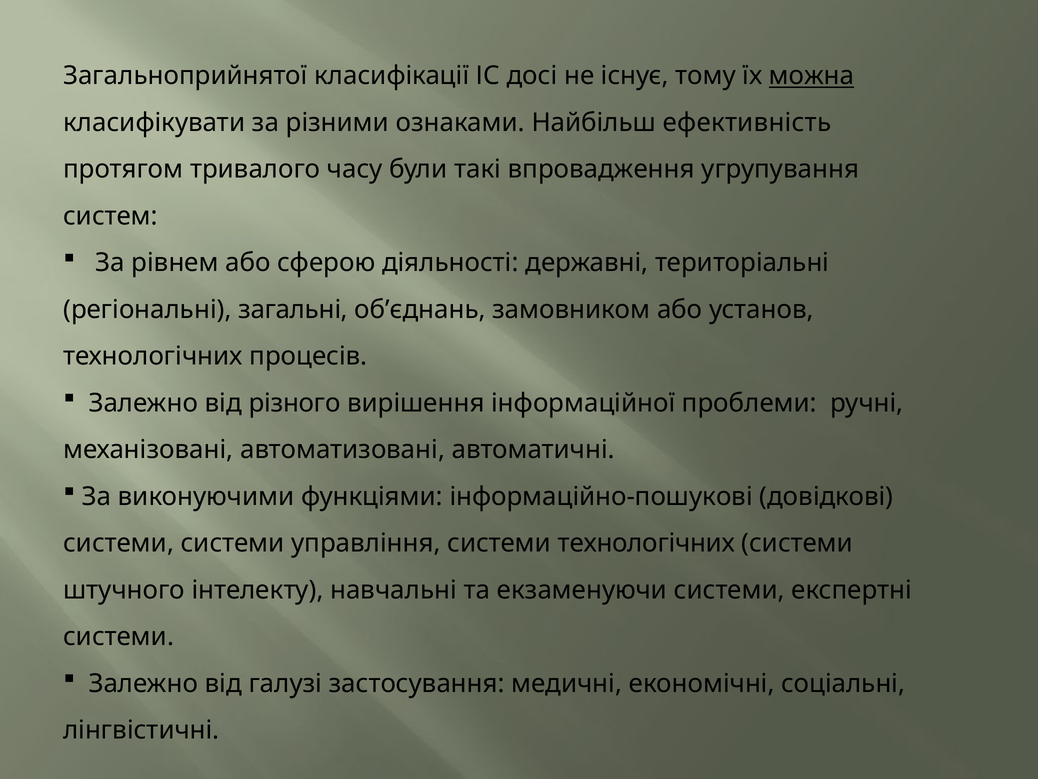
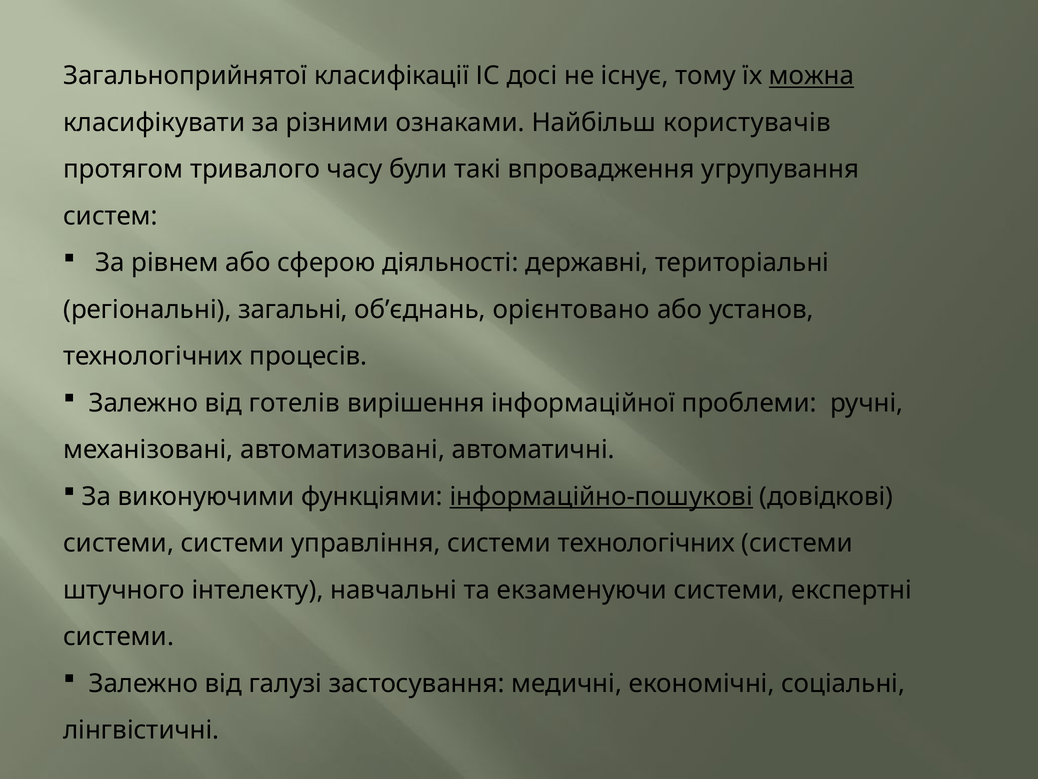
ефективність: ефективність -> користувачів
замовником: замовником -> орієнтовано
різного: різного -> готелів
інформаційно-пошукові underline: none -> present
